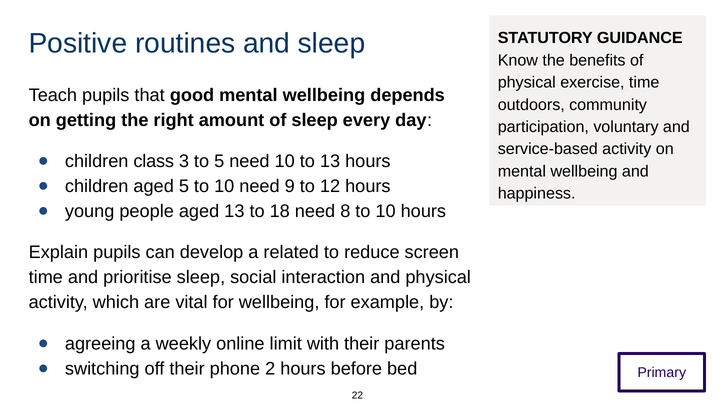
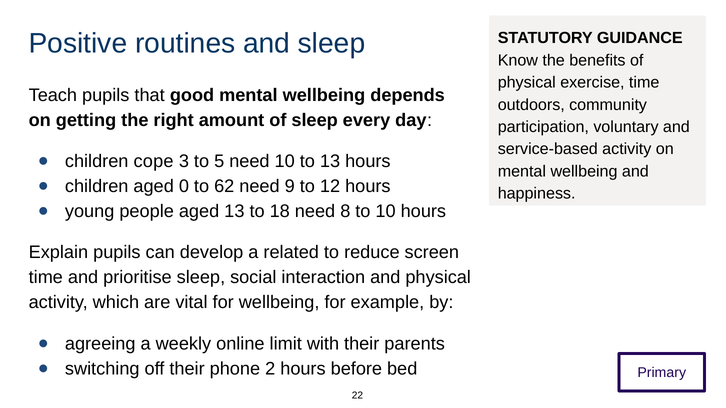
class: class -> cope
aged 5: 5 -> 0
10 at (224, 187): 10 -> 62
